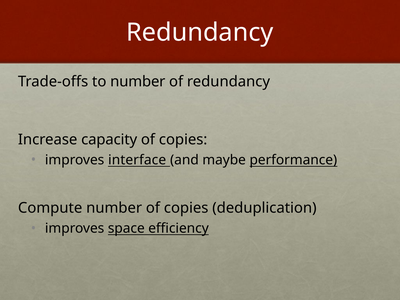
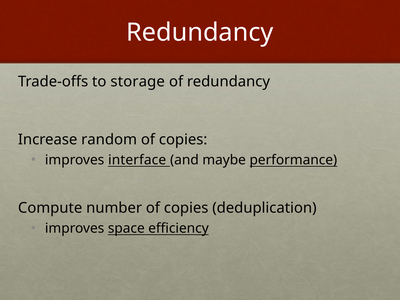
to number: number -> storage
capacity: capacity -> random
